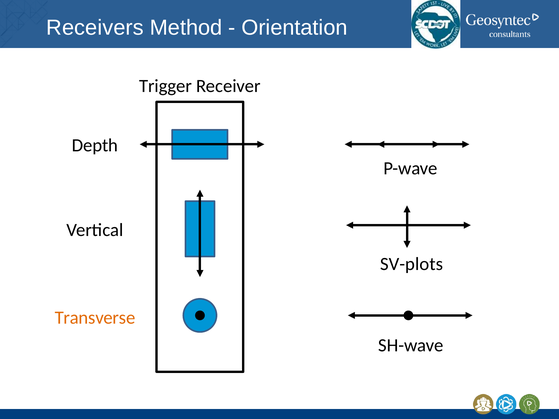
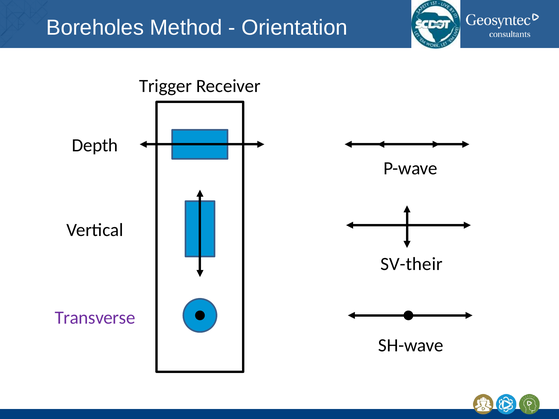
Receivers: Receivers -> Boreholes
SV-plots: SV-plots -> SV-their
Transverse colour: orange -> purple
